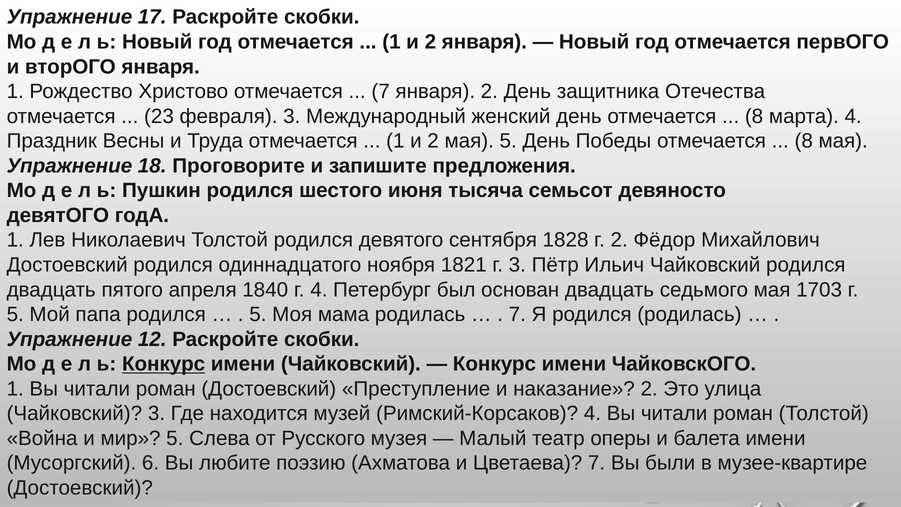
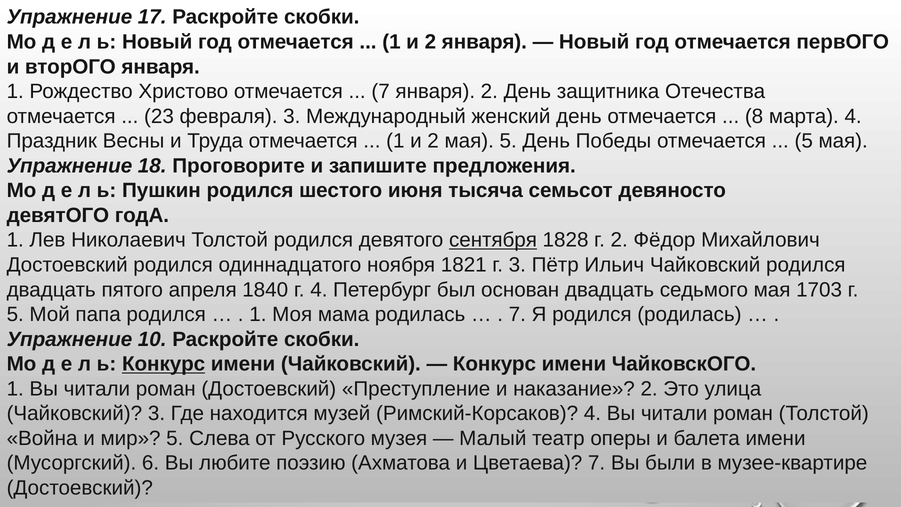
8 at (804, 141): 8 -> 5
сентября underline: none -> present
5 at (258, 314): 5 -> 1
12: 12 -> 10
